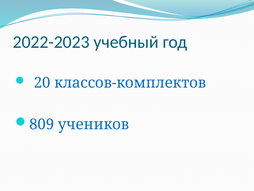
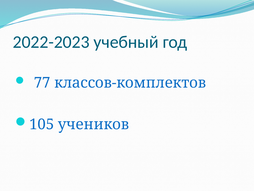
20: 20 -> 77
809: 809 -> 105
